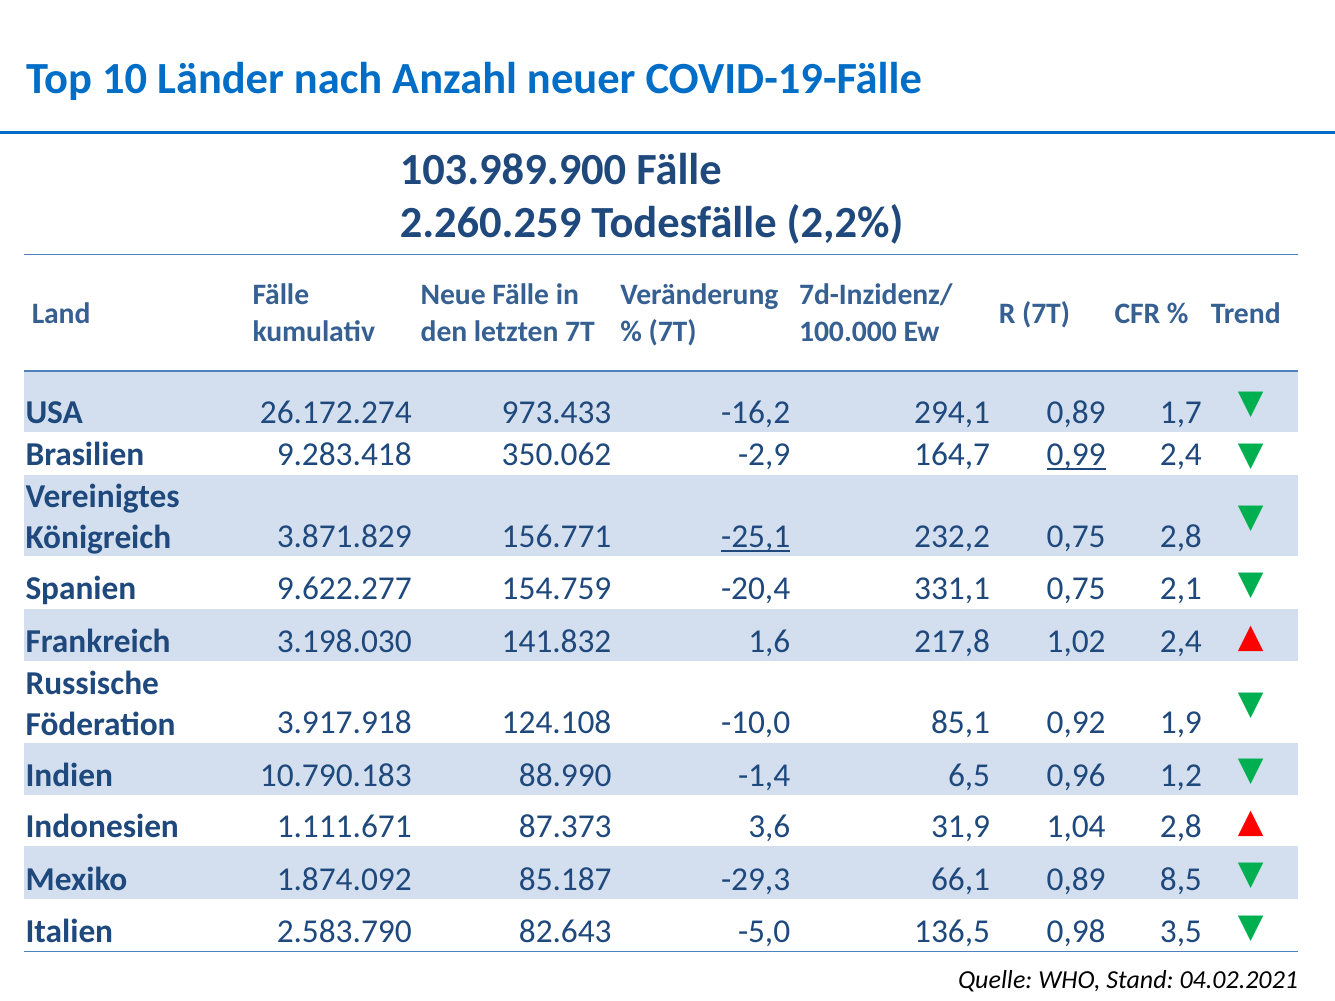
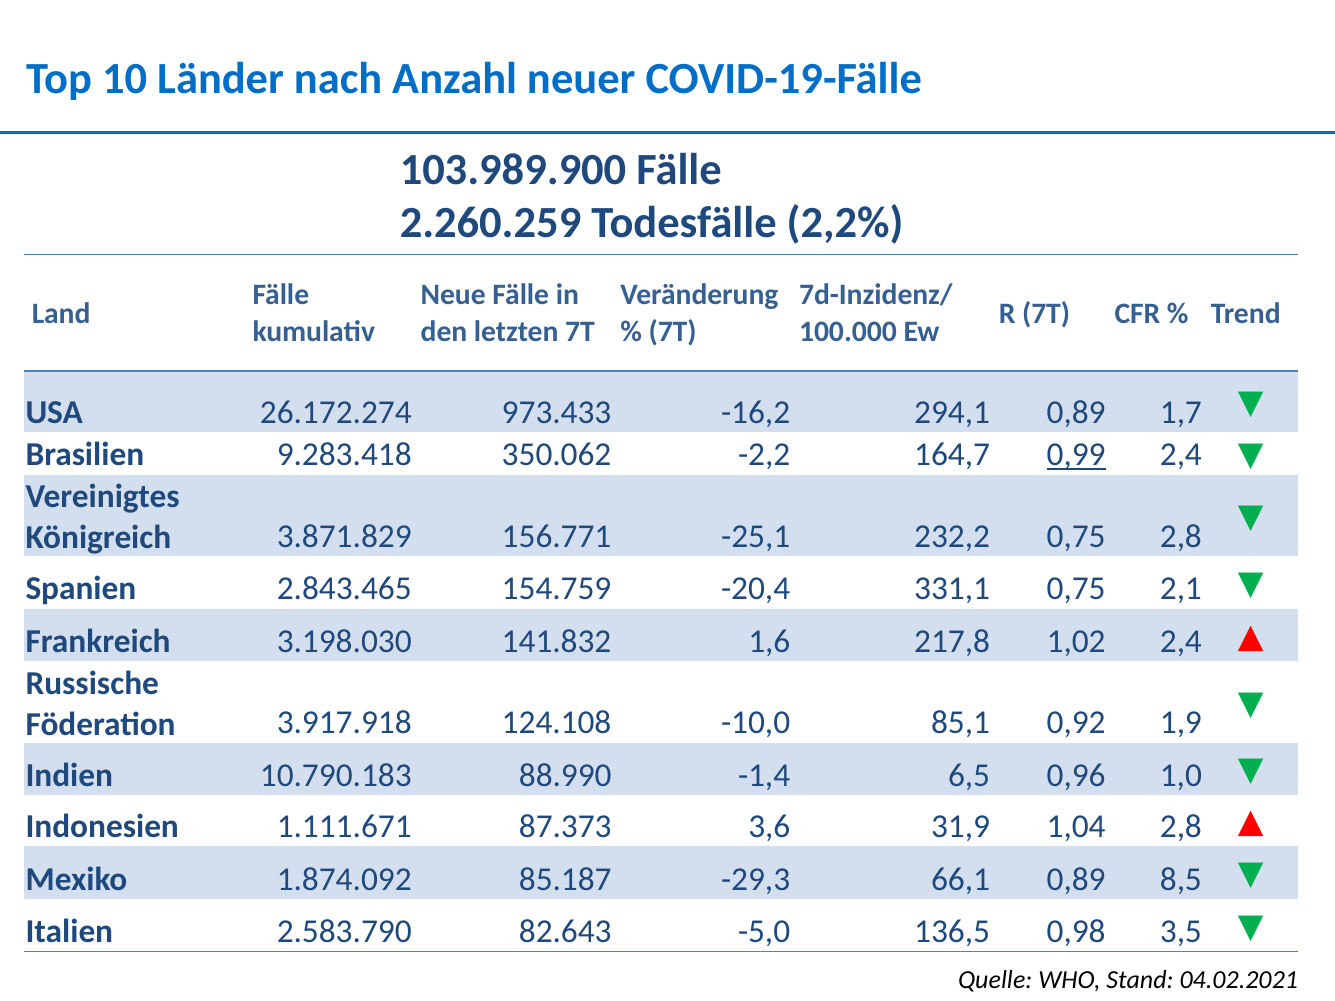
-2,9: -2,9 -> -2,2
-25,1 underline: present -> none
9.622.277: 9.622.277 -> 2.843.465
1,2: 1,2 -> 1,0
